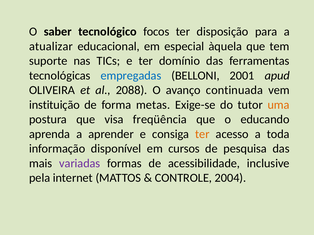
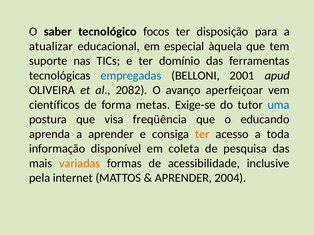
2088: 2088 -> 2082
continuada: continuada -> aperfeiçoar
instituição: instituição -> científicos
uma colour: orange -> blue
cursos: cursos -> coleta
variadas colour: purple -> orange
CONTROLE at (183, 178): CONTROLE -> APRENDER
